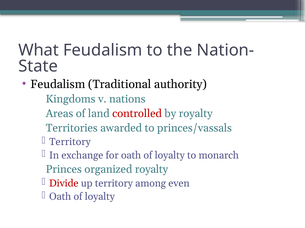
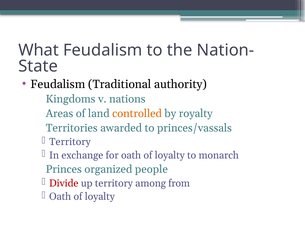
controlled colour: red -> orange
organized royalty: royalty -> people
even: even -> from
